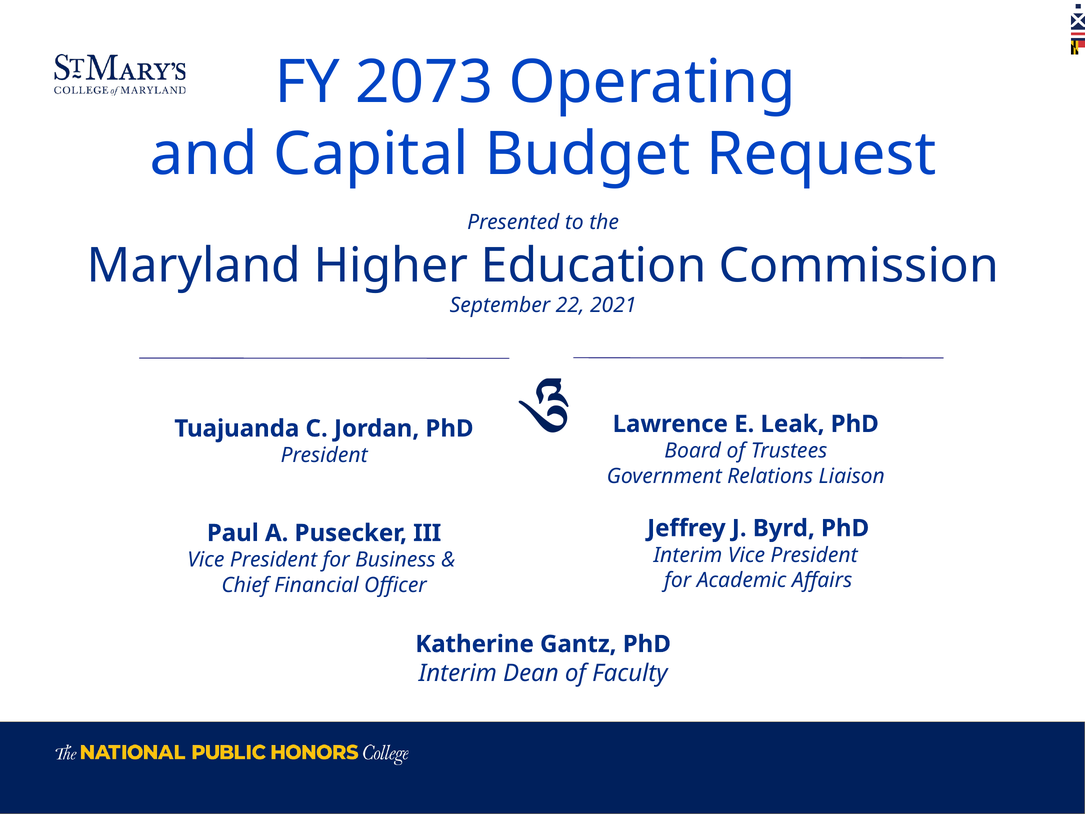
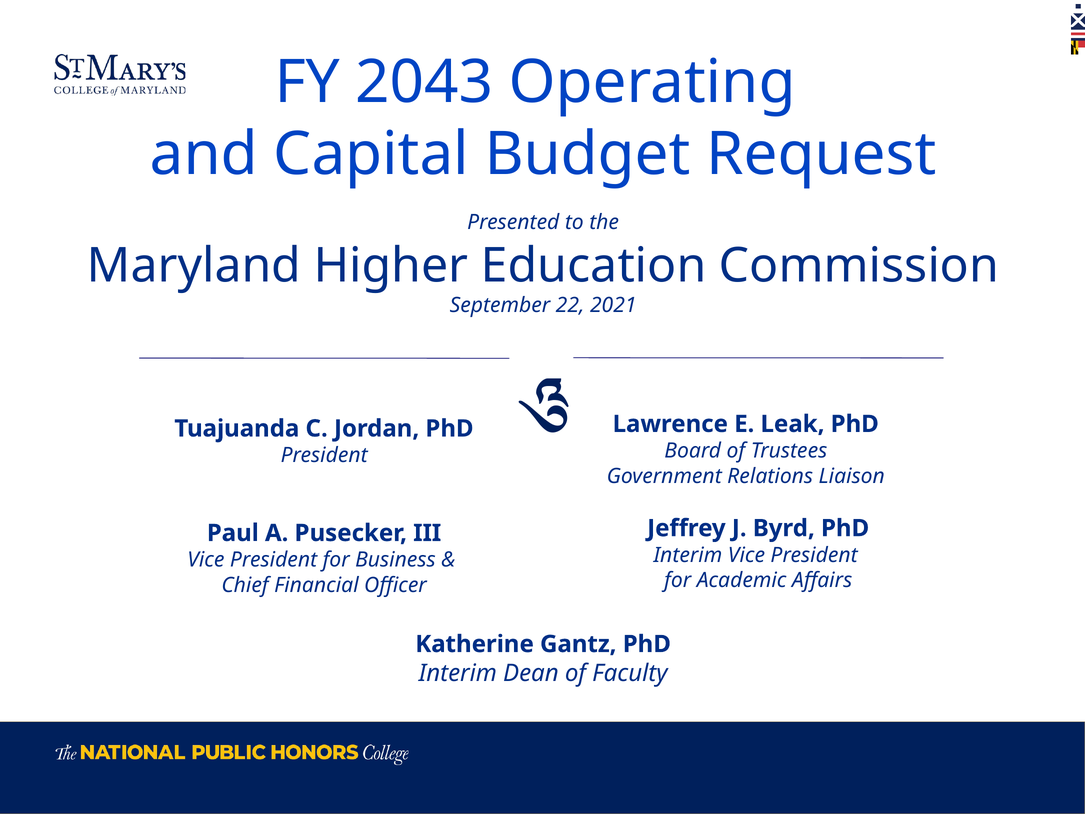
2073: 2073 -> 2043
